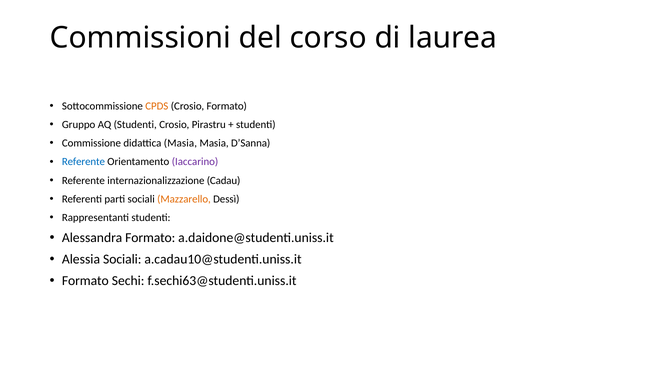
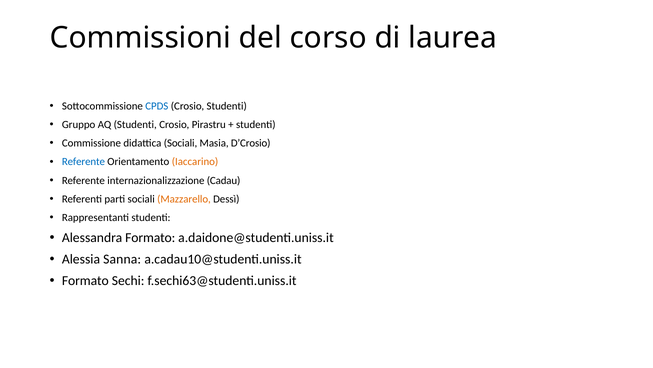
CPDS colour: orange -> blue
Crosio Formato: Formato -> Studenti
didattica Masia: Masia -> Sociali
D’Sanna: D’Sanna -> D’Crosio
Iaccarino colour: purple -> orange
Alessia Sociali: Sociali -> Sanna
